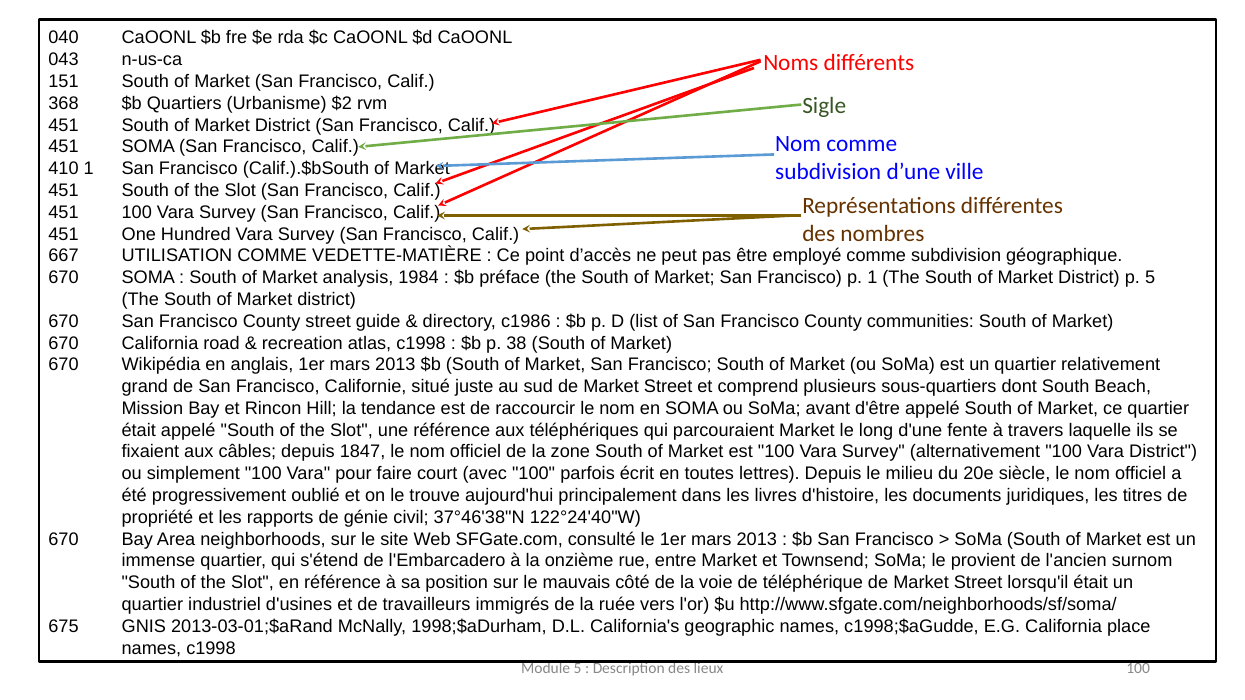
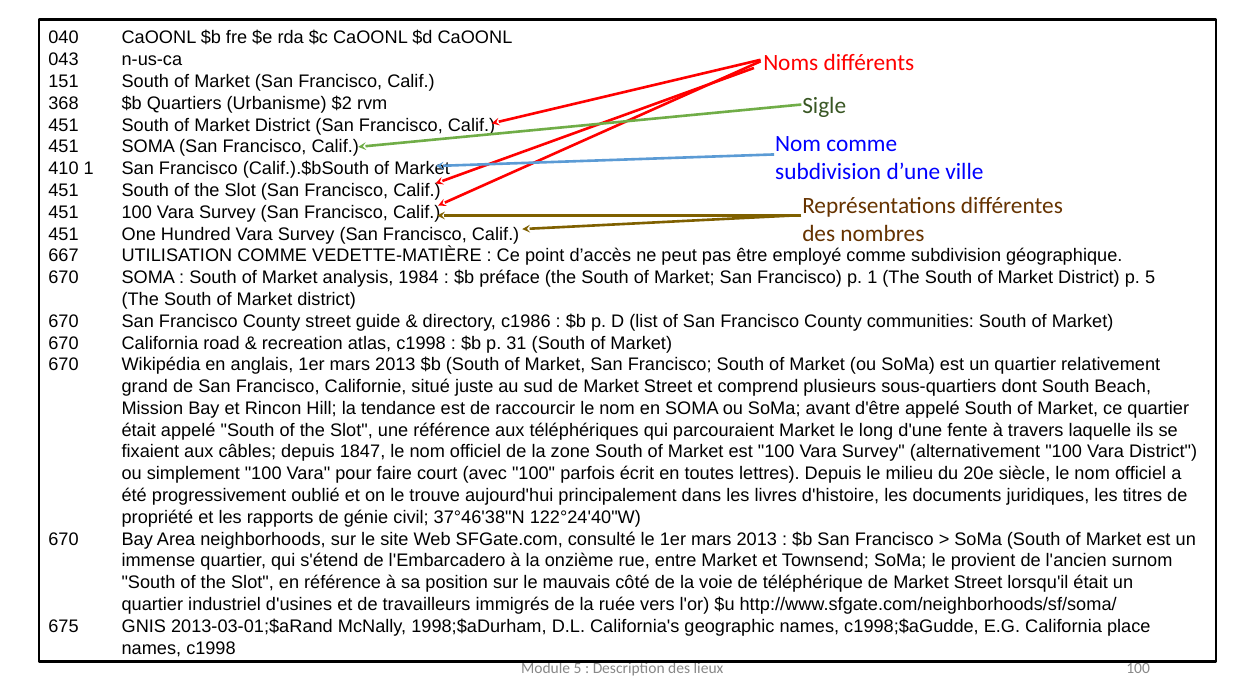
38: 38 -> 31
